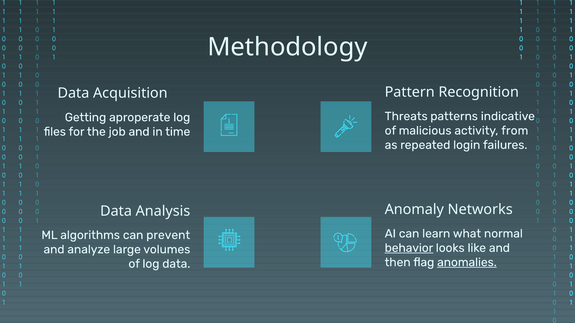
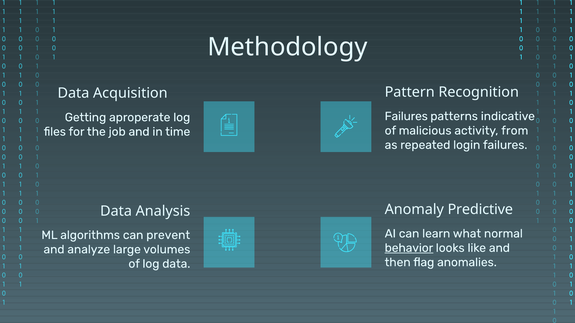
Threats at (406, 116): Threats -> Failures
Networks: Networks -> Predictive
anomalies underline: present -> none
